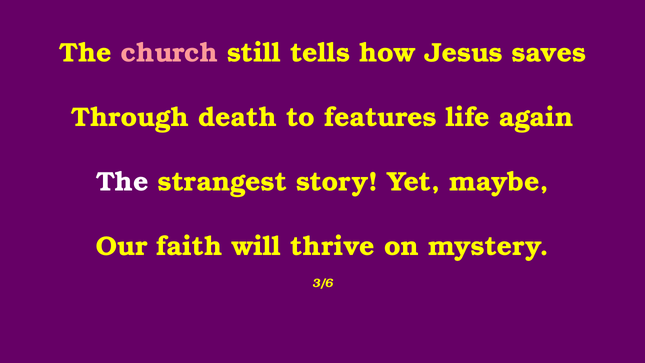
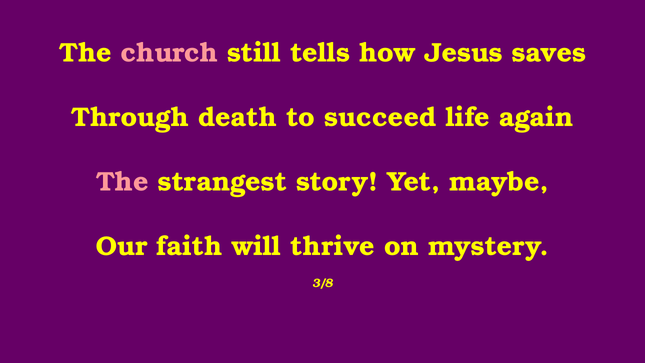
features: features -> succeed
The at (123, 182) colour: white -> pink
3/6: 3/6 -> 3/8
